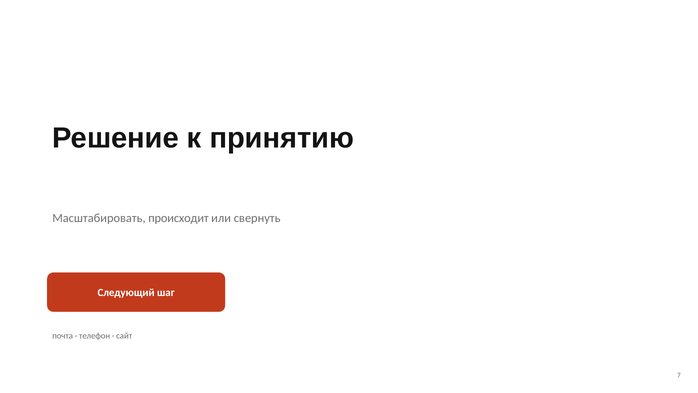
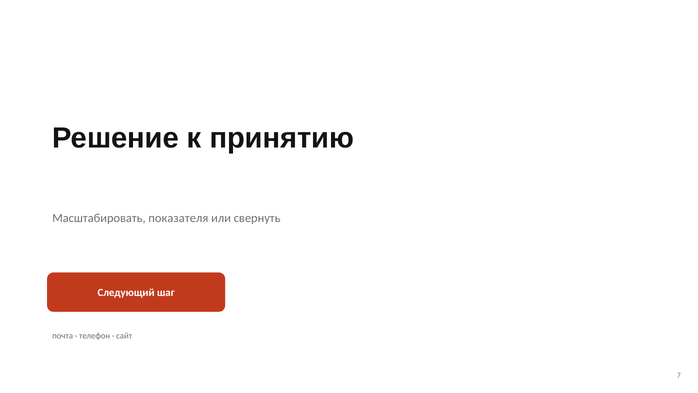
происходит: происходит -> показателя
